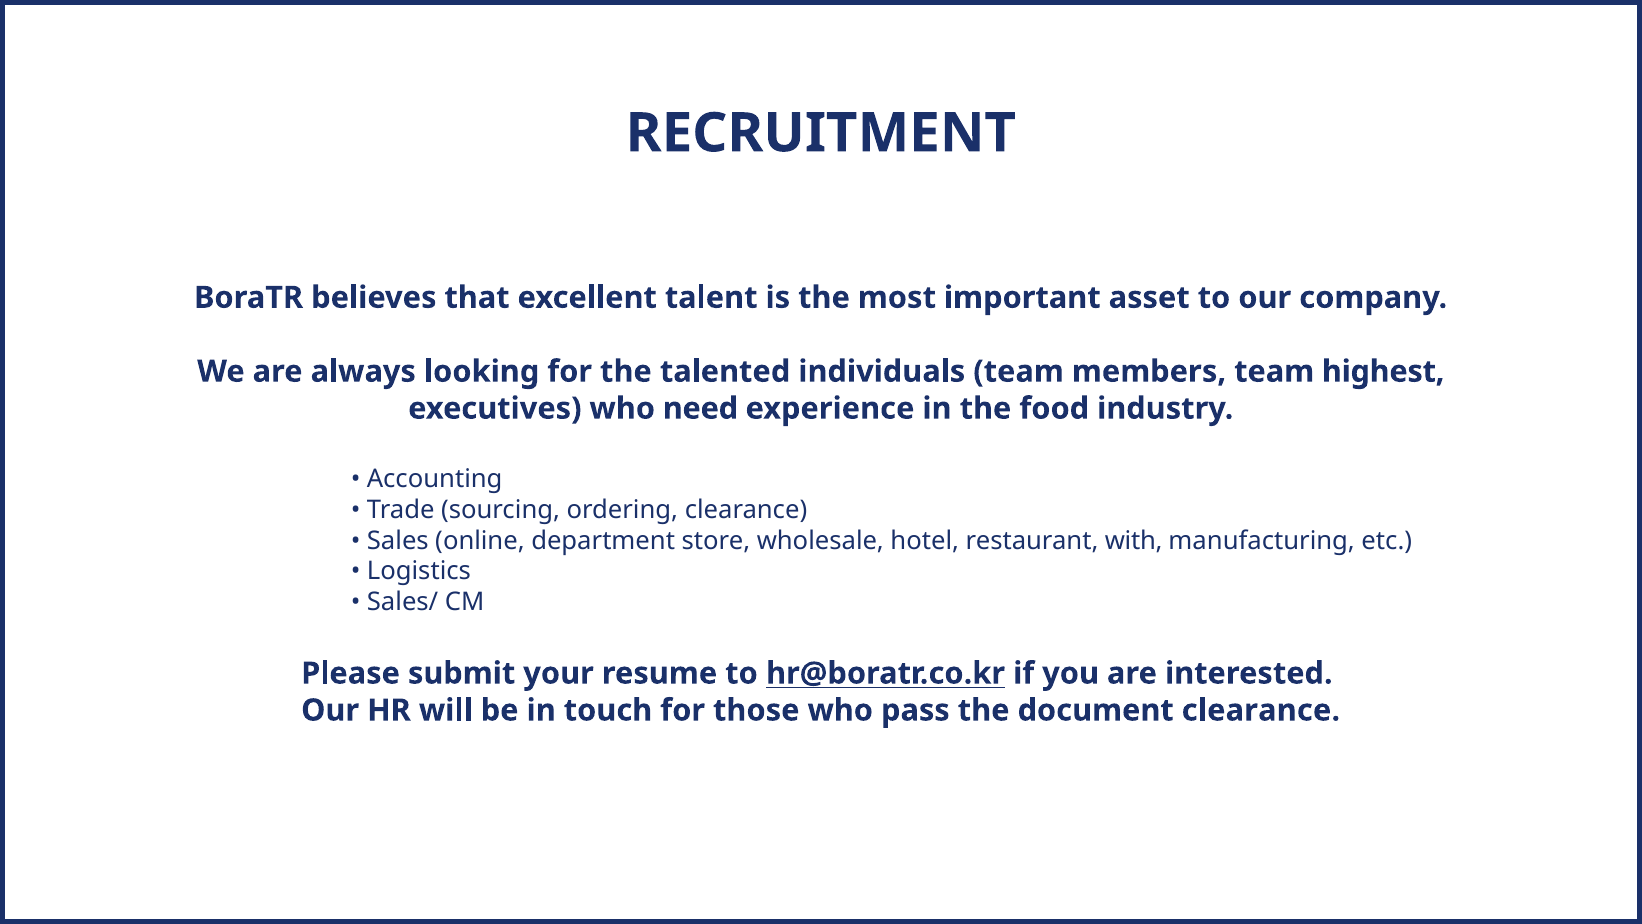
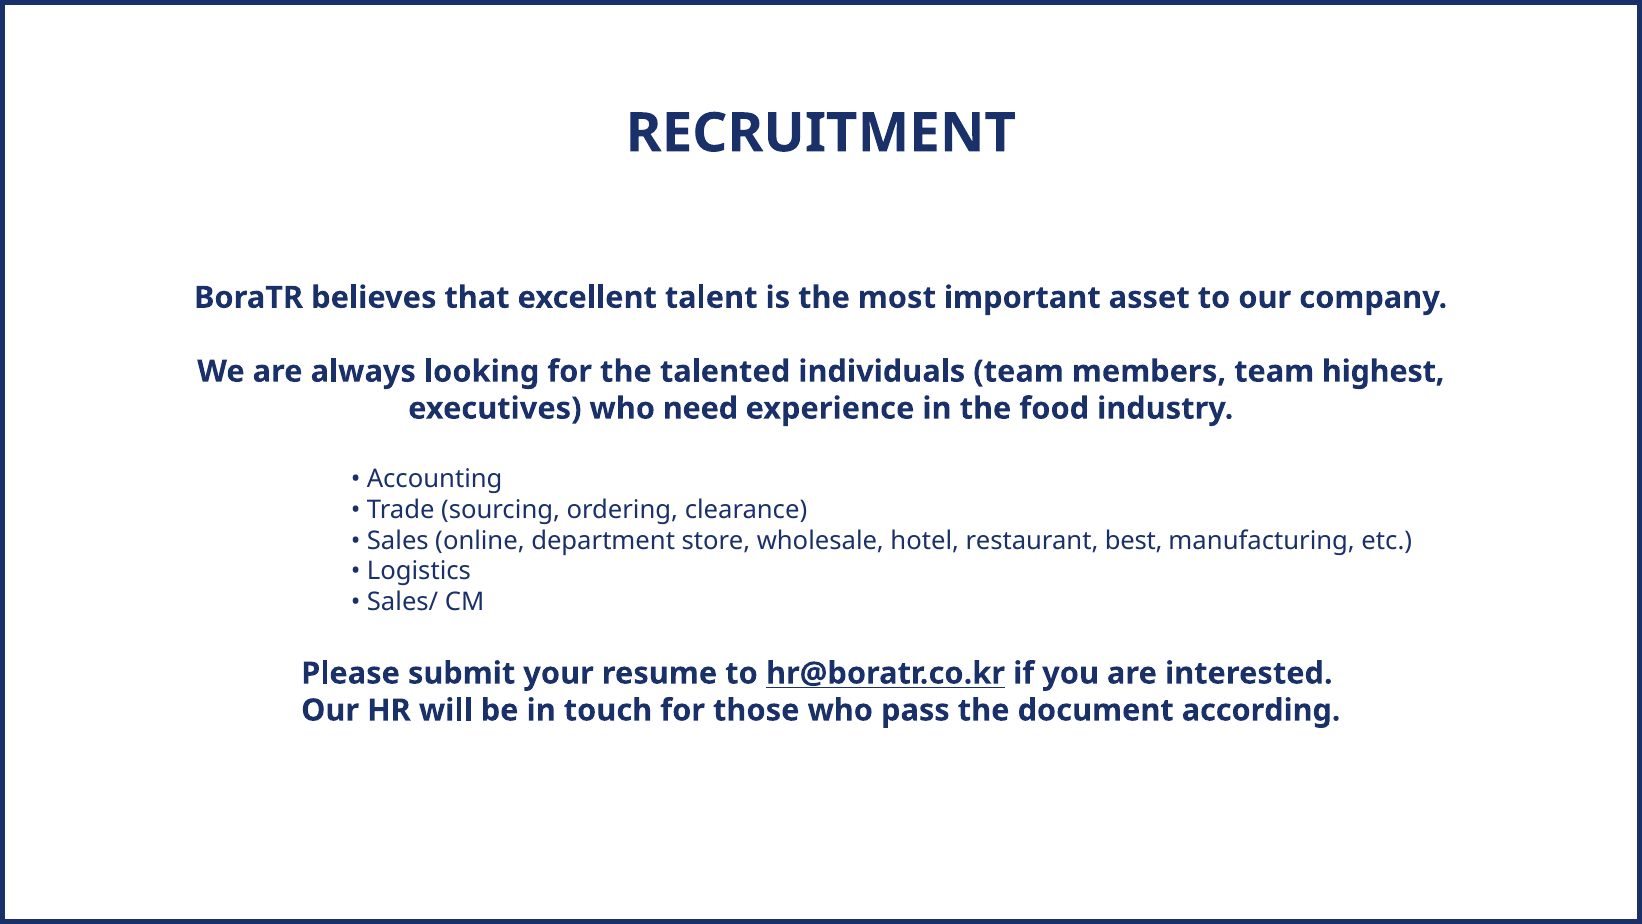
with: with -> best
document clearance: clearance -> according
